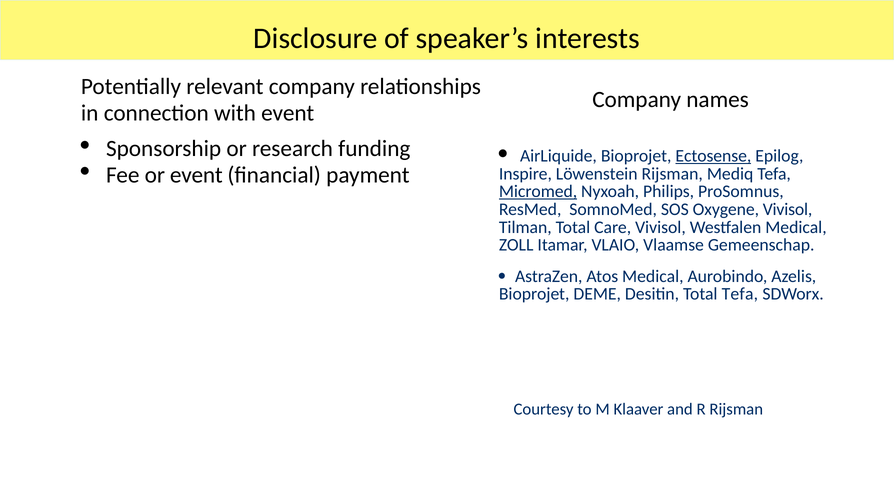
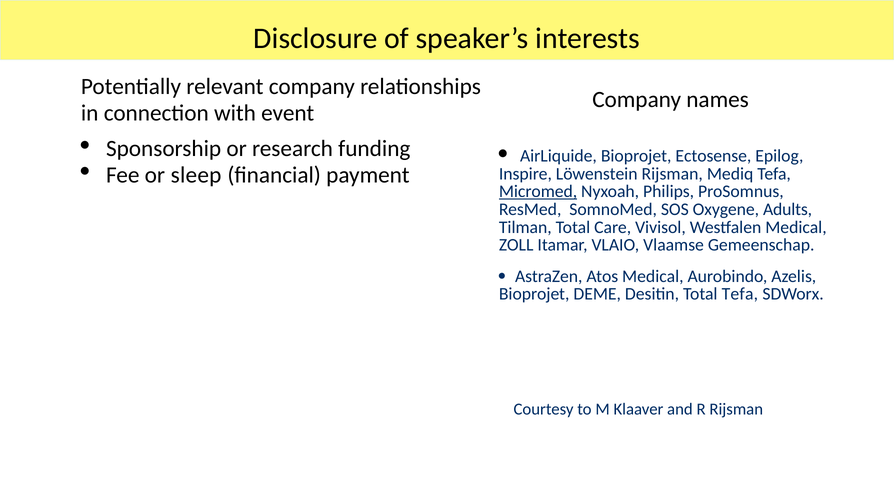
Ectosense underline: present -> none
or event: event -> sleep
Oxygene Vivisol: Vivisol -> Adults
